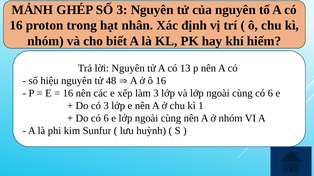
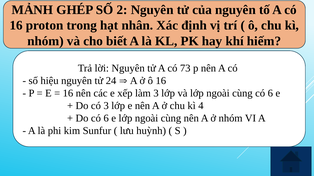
SỐ 3: 3 -> 2
13: 13 -> 73
48: 48 -> 24
1: 1 -> 4
